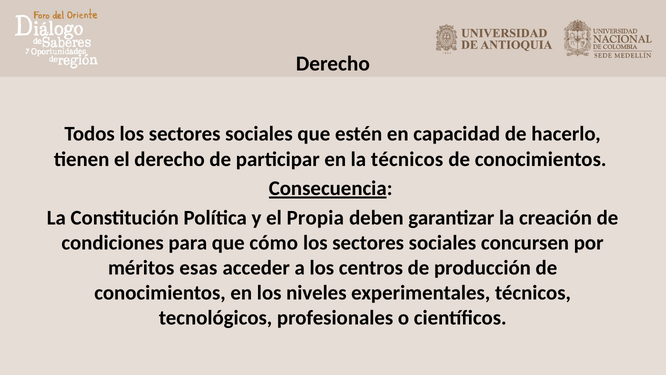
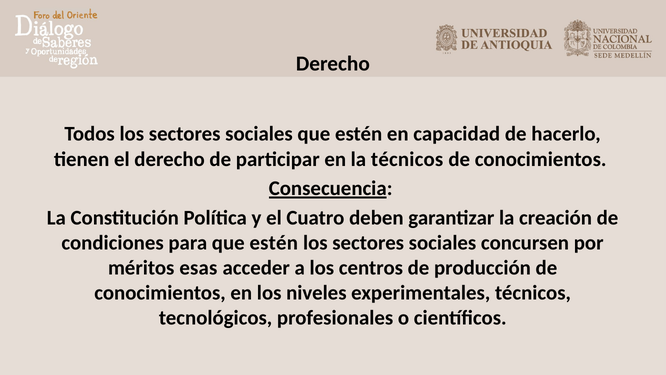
Propia: Propia -> Cuatro
para que cómo: cómo -> estén
